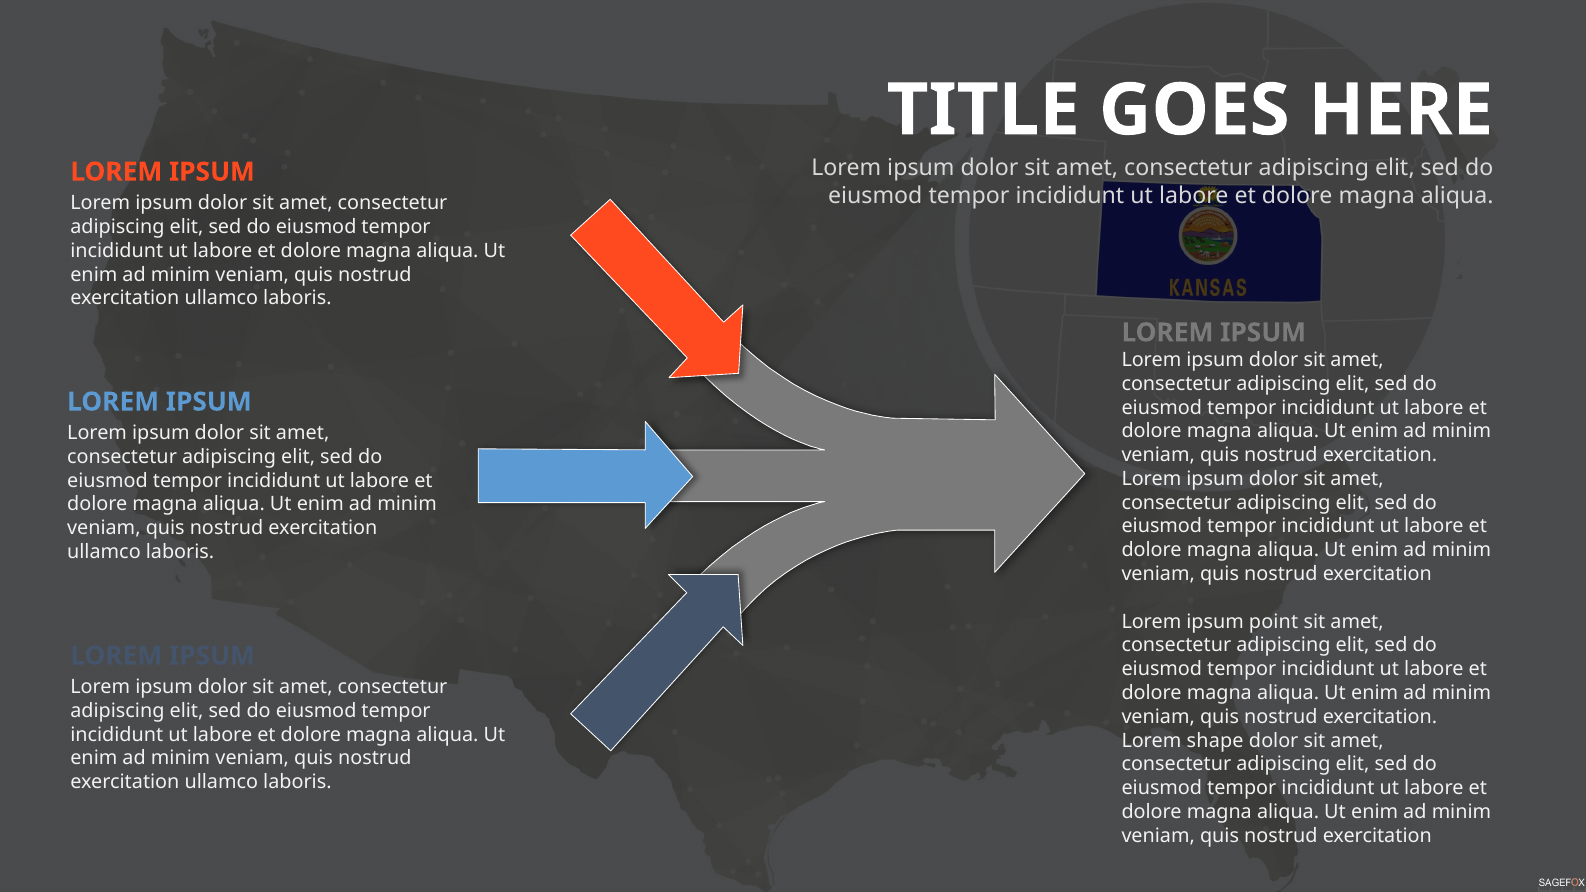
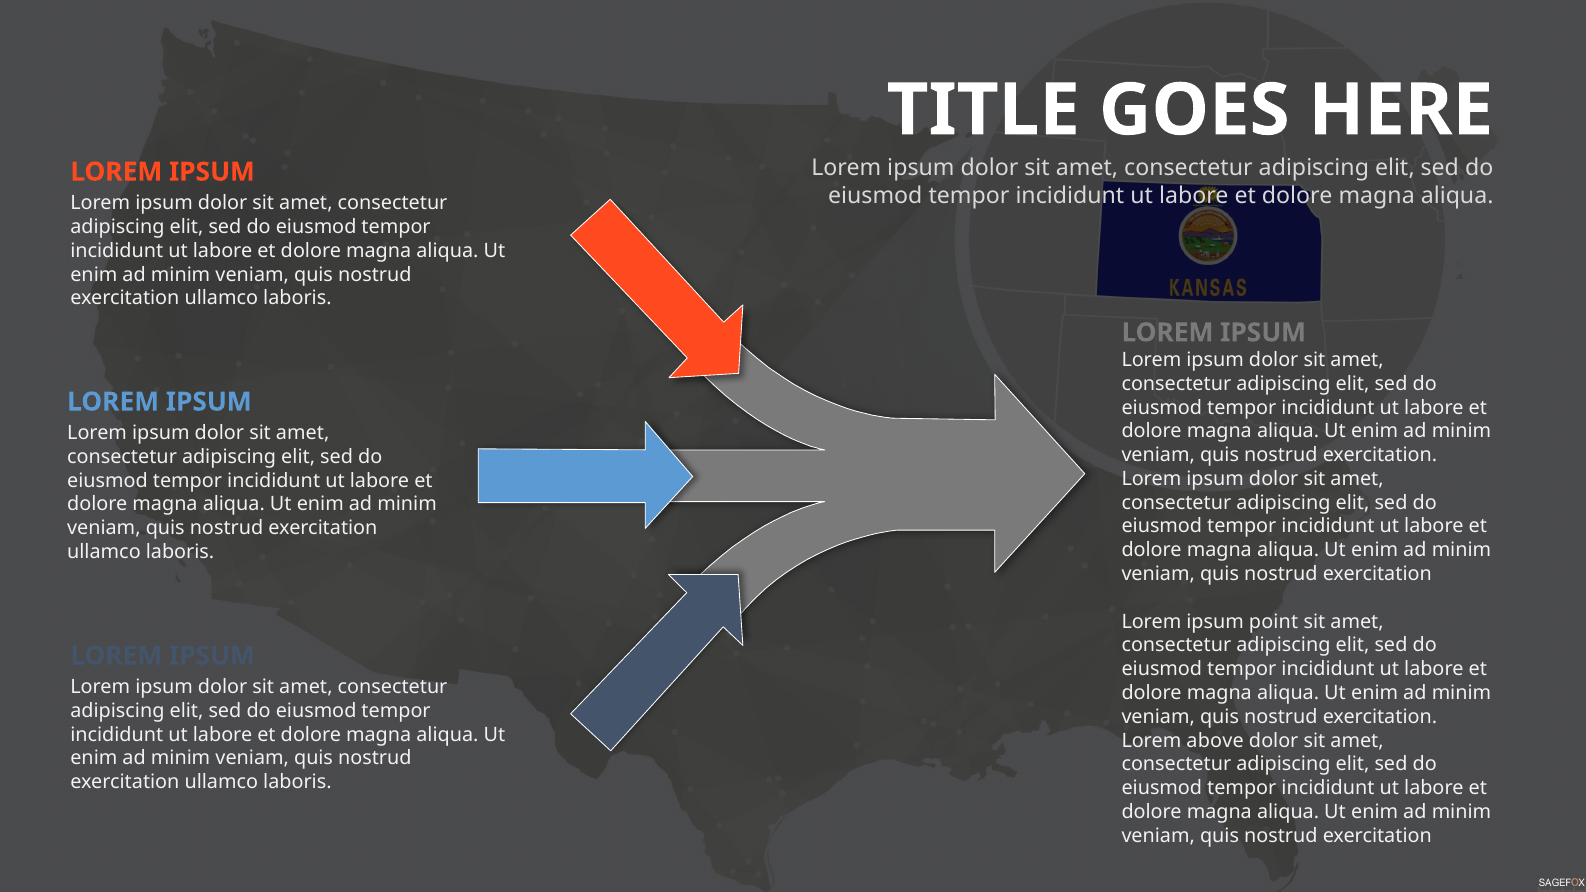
shape: shape -> above
